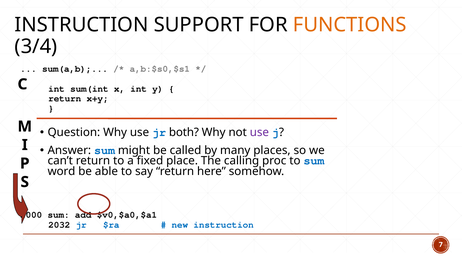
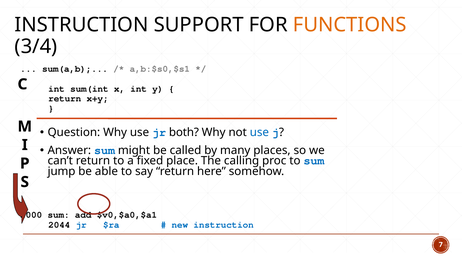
use at (259, 132) colour: purple -> blue
word: word -> jump
2032: 2032 -> 2044
